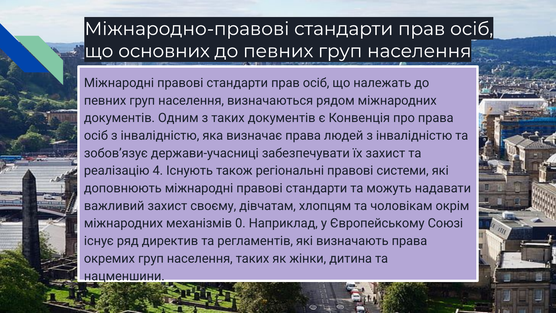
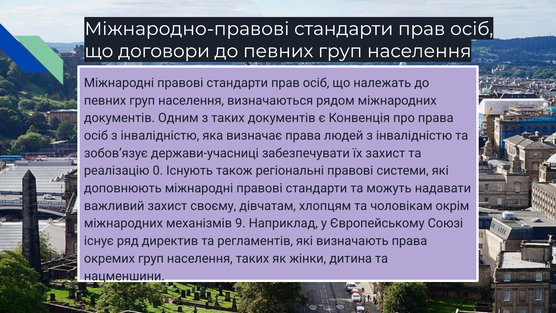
основних: основних -> договори
4: 4 -> 0
0: 0 -> 9
